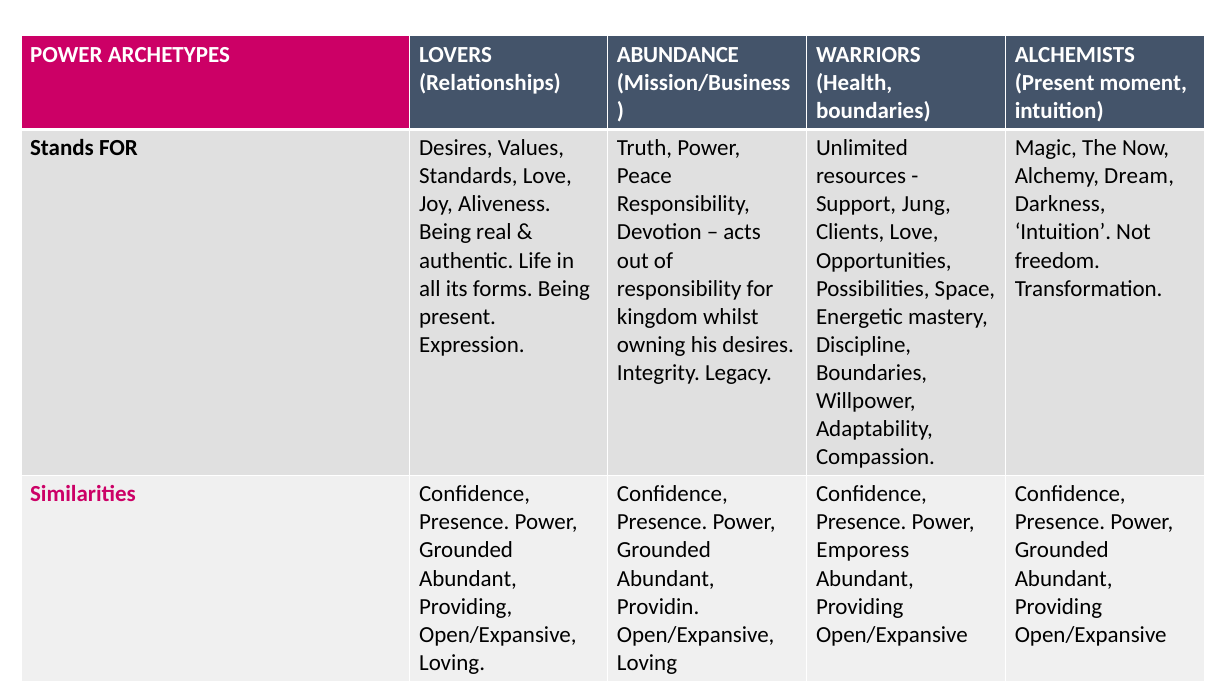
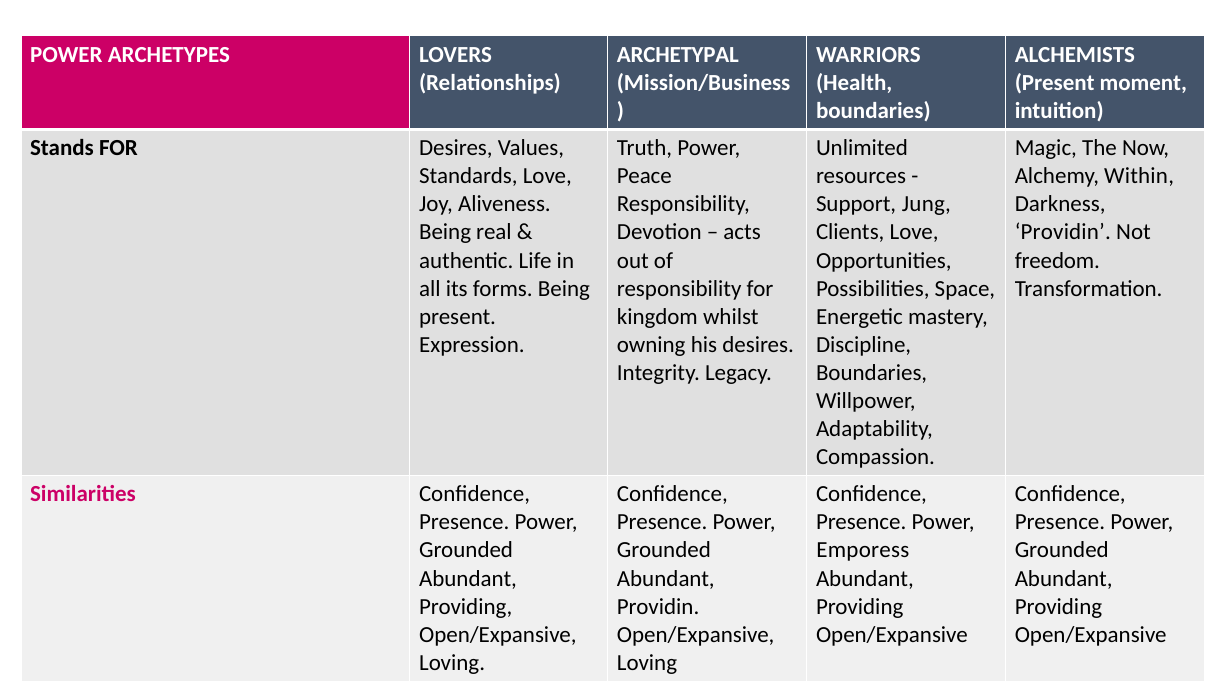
ABUNDANCE: ABUNDANCE -> ARCHETYPAL
Dream: Dream -> Within
Intuition at (1063, 232): Intuition -> Providin
